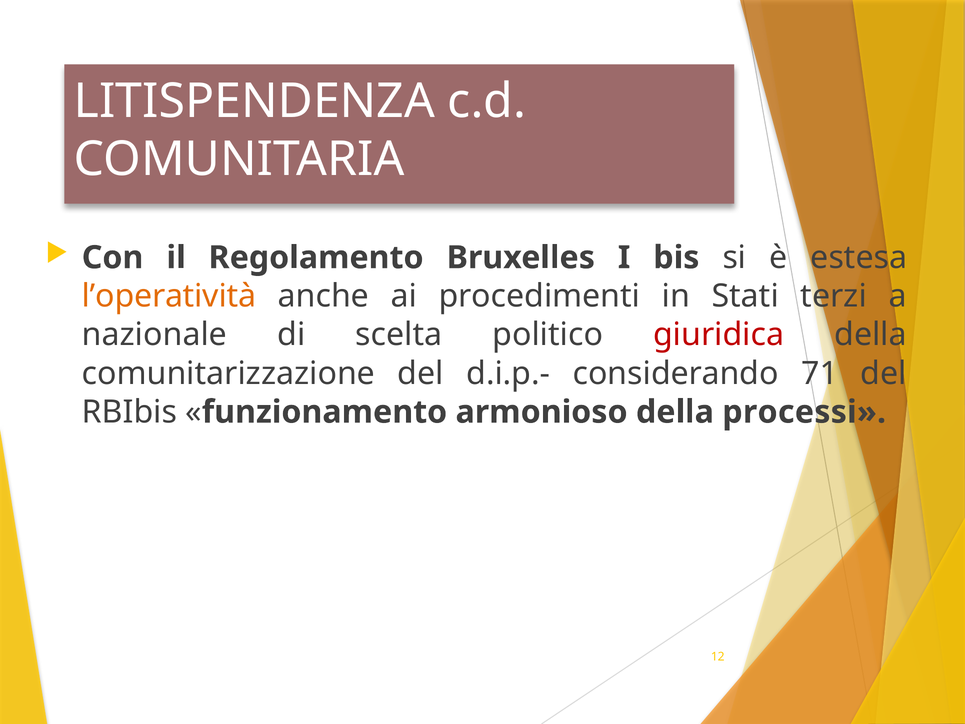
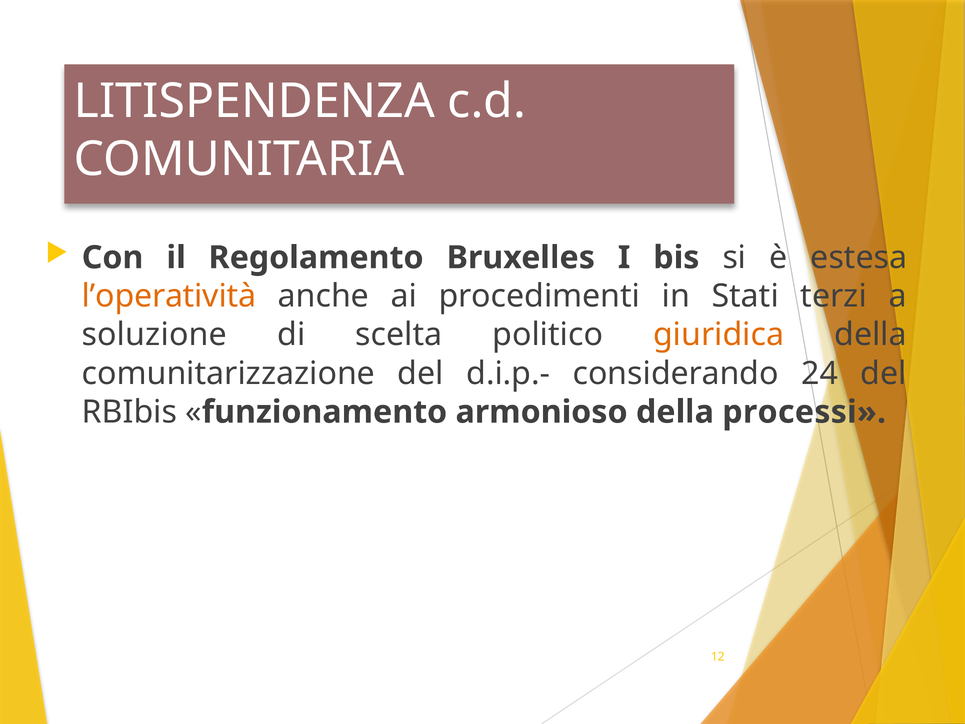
nazionale: nazionale -> soluzione
giuridica colour: red -> orange
71: 71 -> 24
